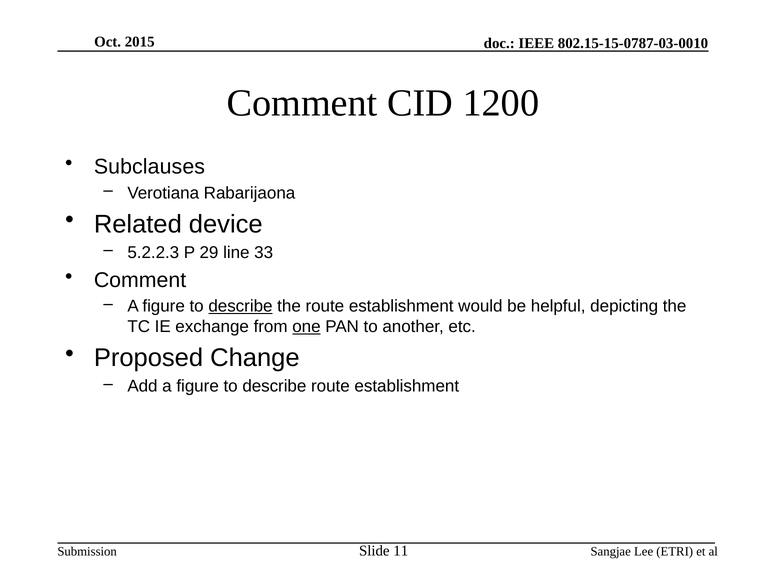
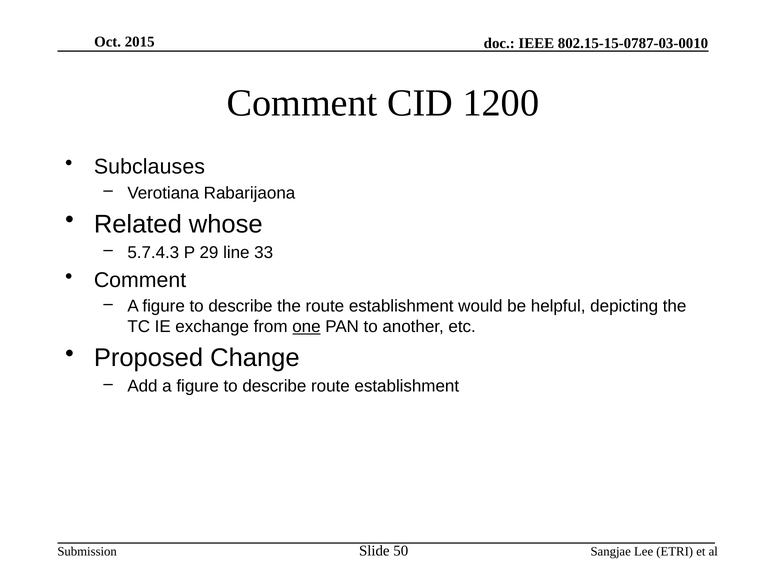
device: device -> whose
5.2.2.3: 5.2.2.3 -> 5.7.4.3
describe at (240, 306) underline: present -> none
11: 11 -> 50
